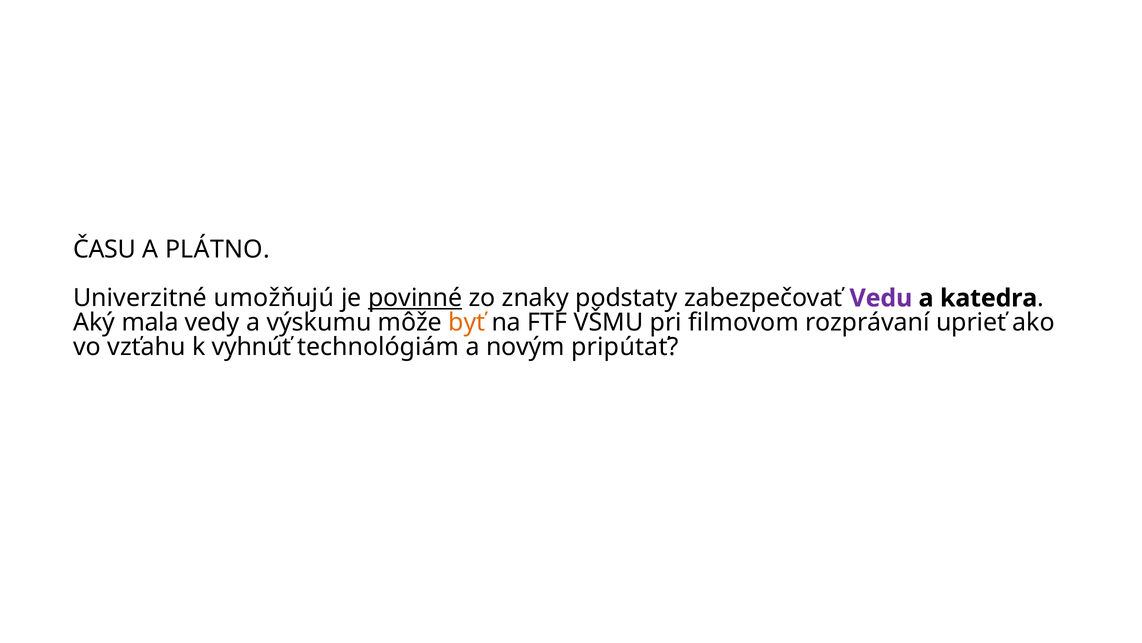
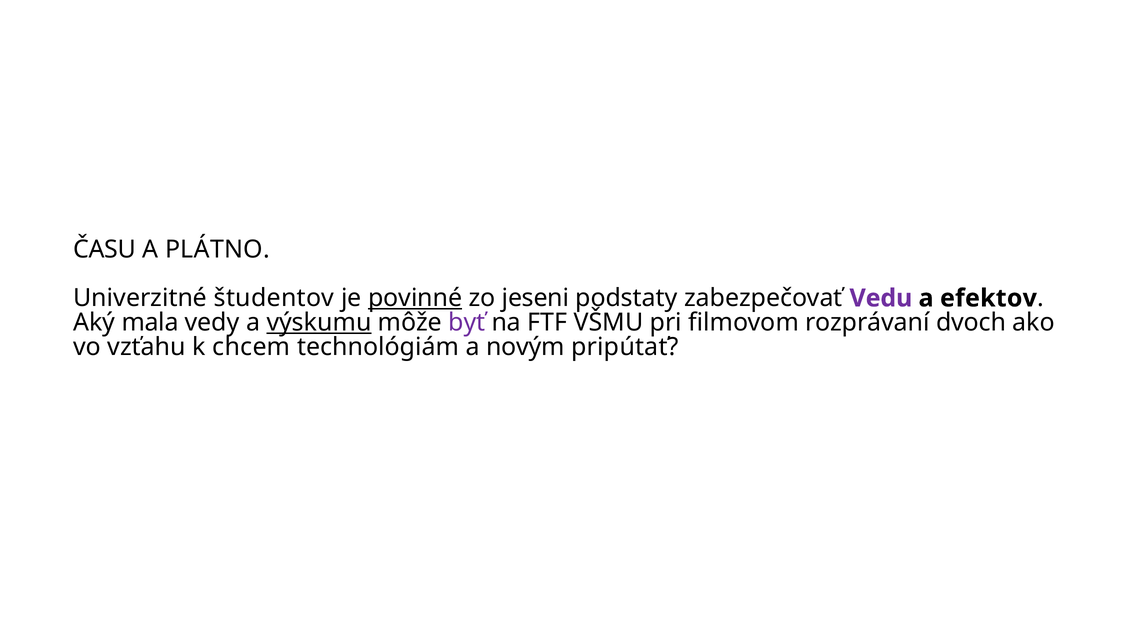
umožňujú: umožňujú -> študentov
znaky: znaky -> jeseni
katedra: katedra -> efektov
výskumu underline: none -> present
byť colour: orange -> purple
uprieť: uprieť -> dvoch
vyhnúť: vyhnúť -> chcem
